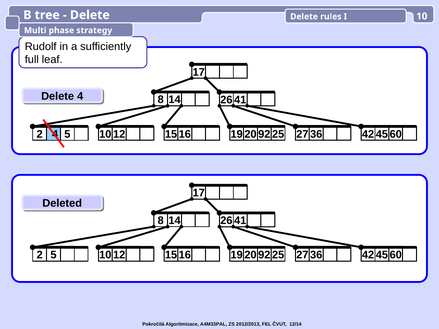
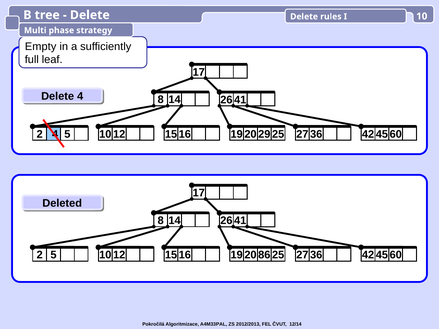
Rudolf: Rudolf -> Empty
92 at (264, 134): 92 -> 29
5 19 92: 92 -> 86
